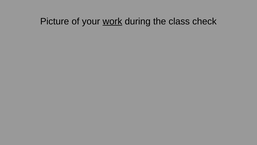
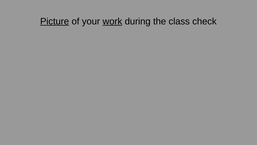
Picture underline: none -> present
